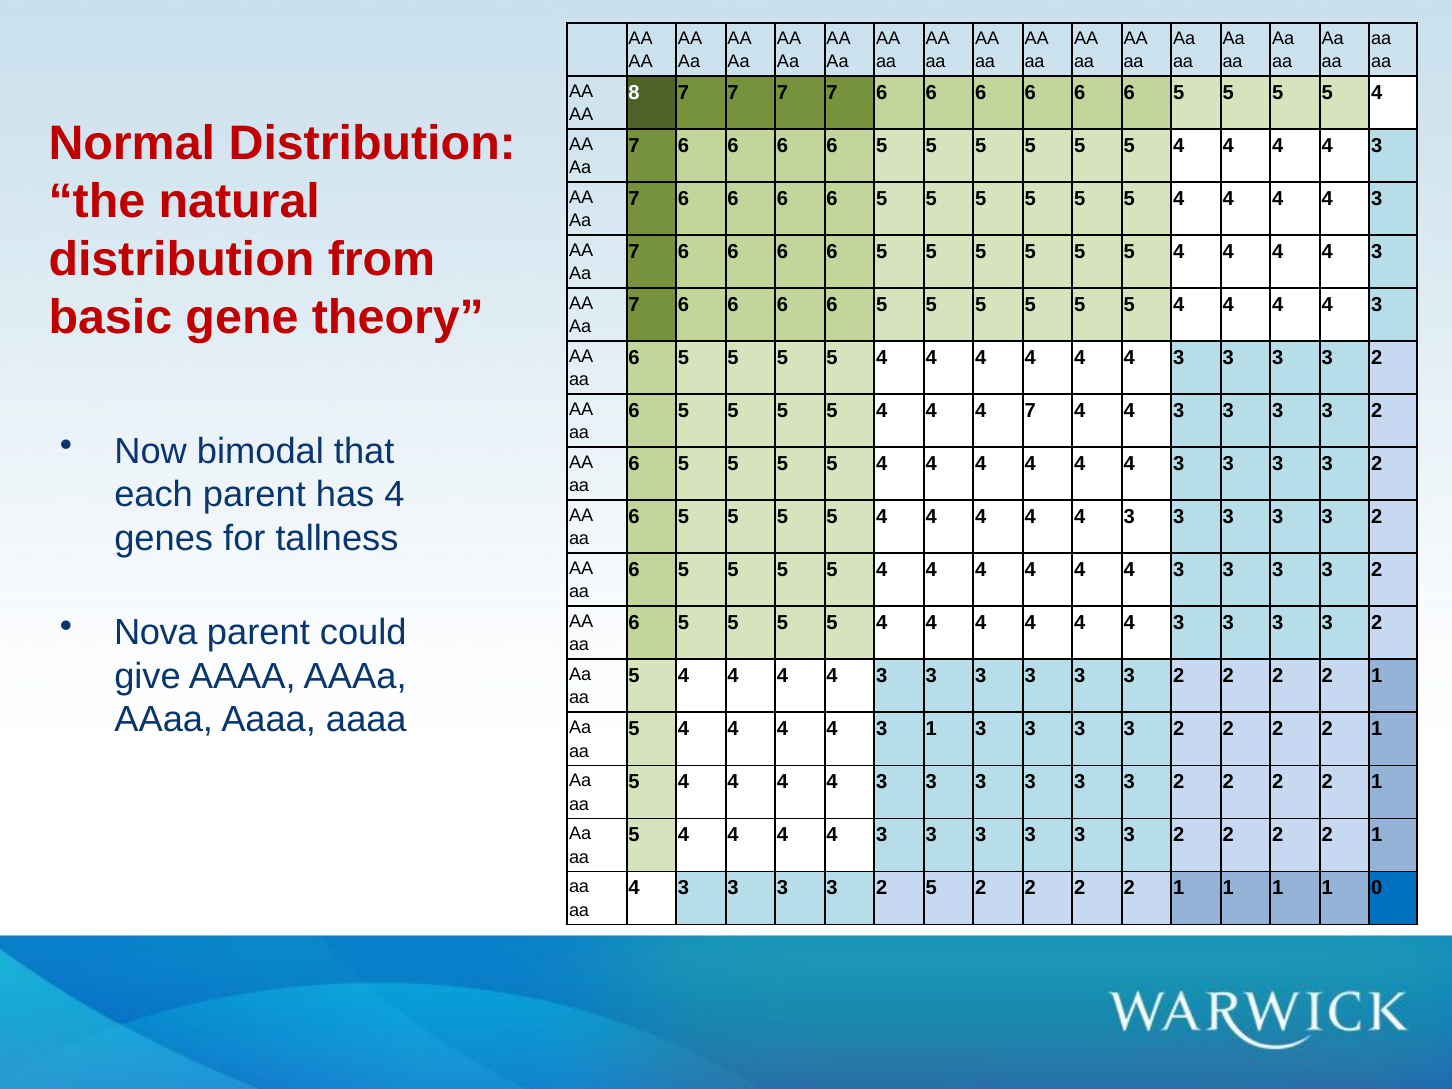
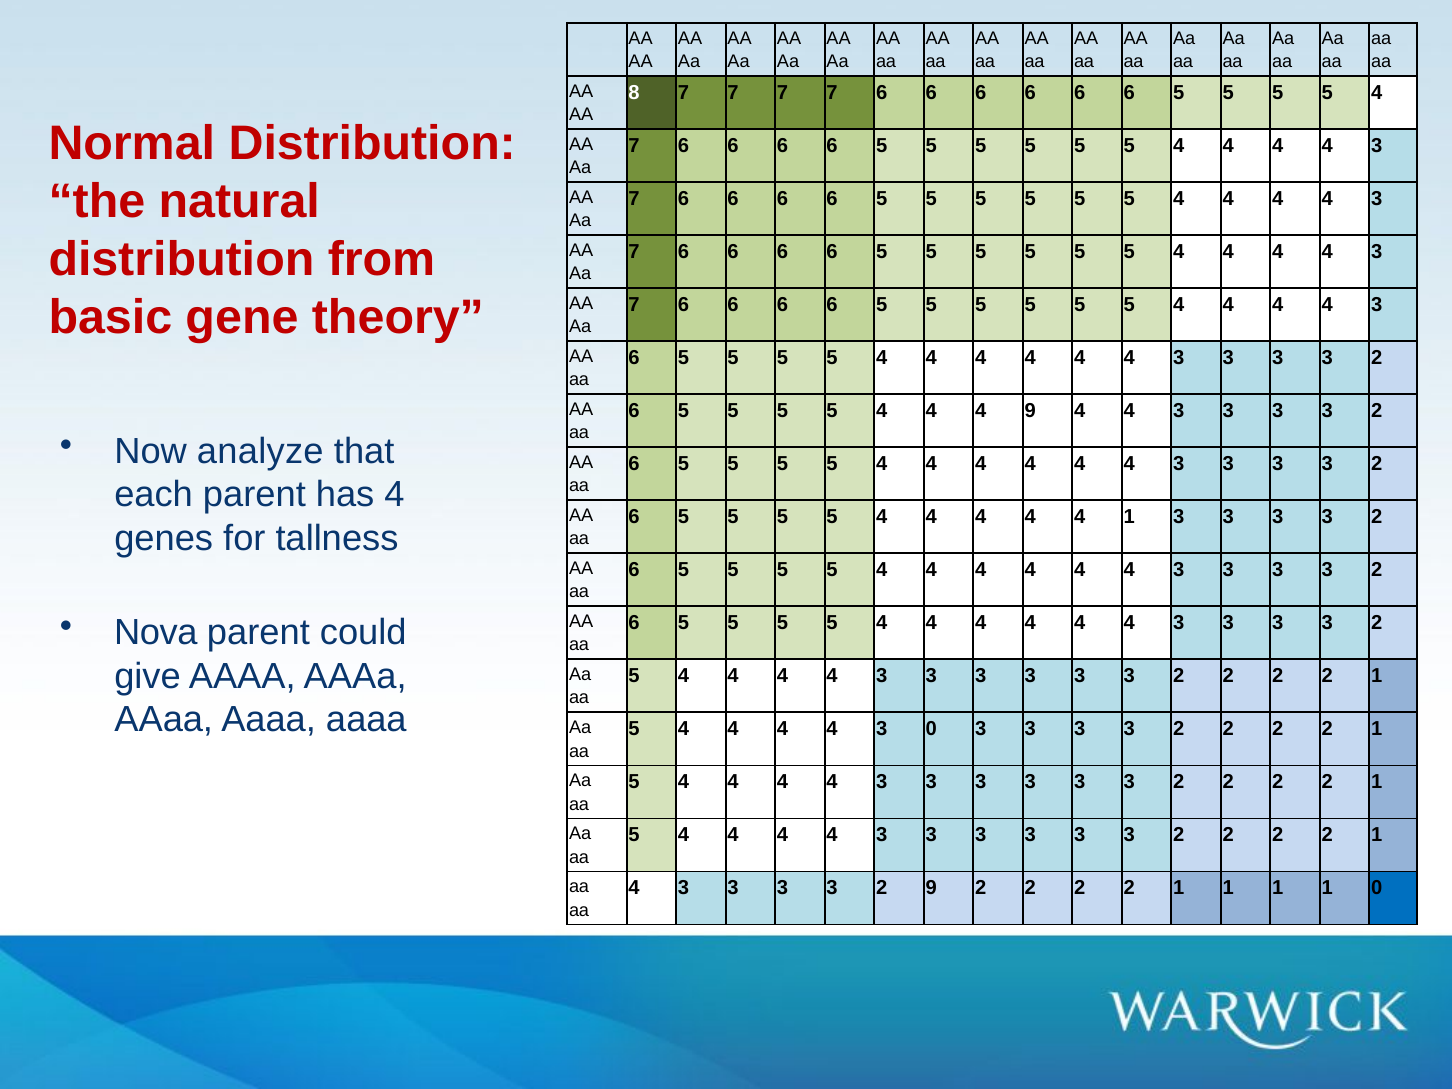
4 7: 7 -> 9
bimodal: bimodal -> analyze
3 at (1129, 517): 3 -> 1
3 1: 1 -> 0
2 5: 5 -> 9
